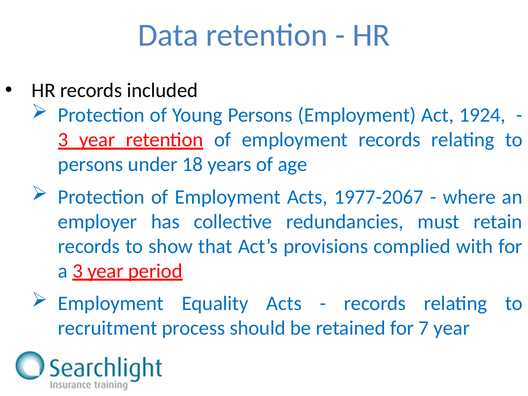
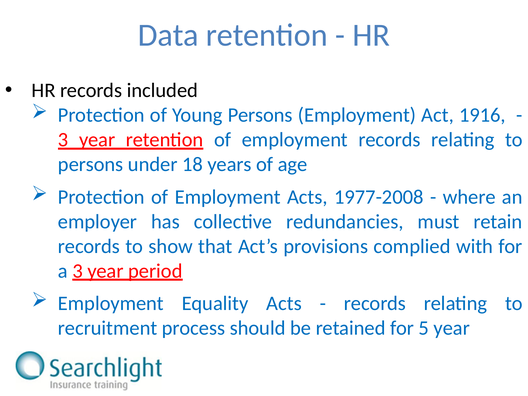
1924: 1924 -> 1916
1977-2067: 1977-2067 -> 1977-2008
7: 7 -> 5
